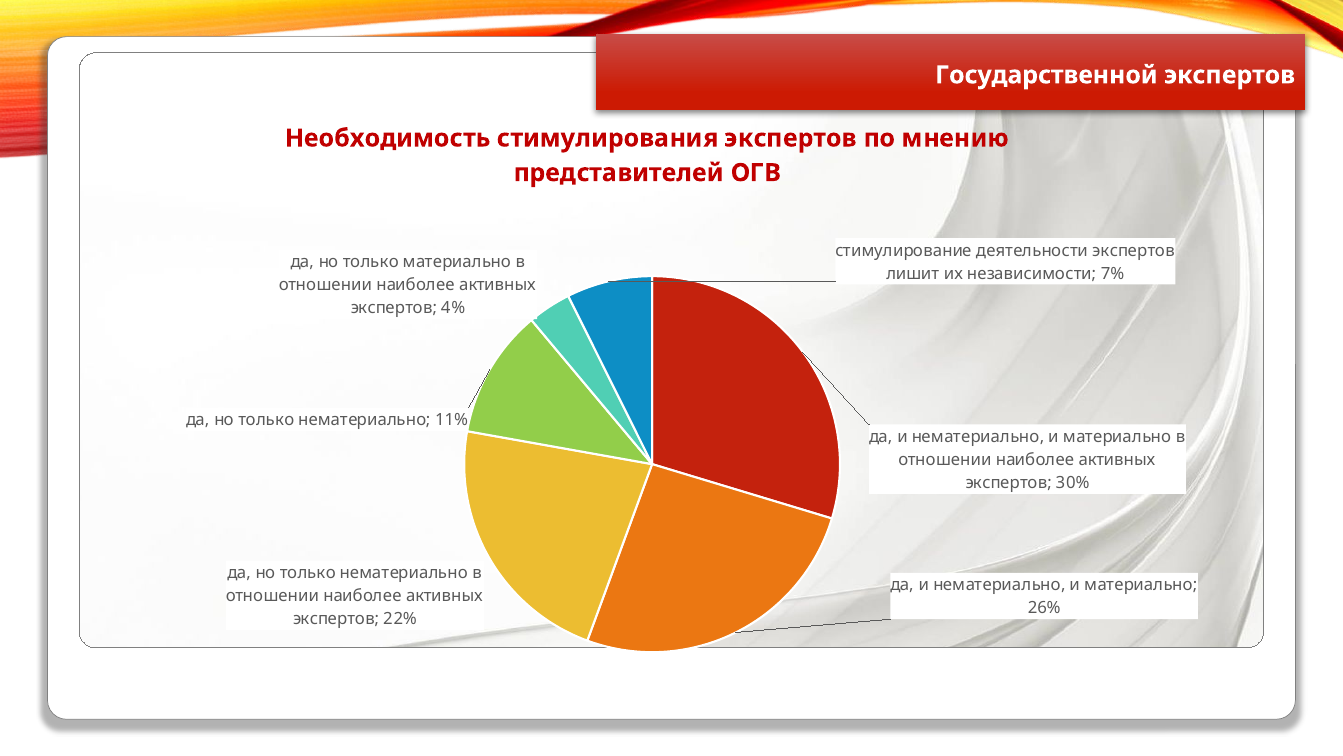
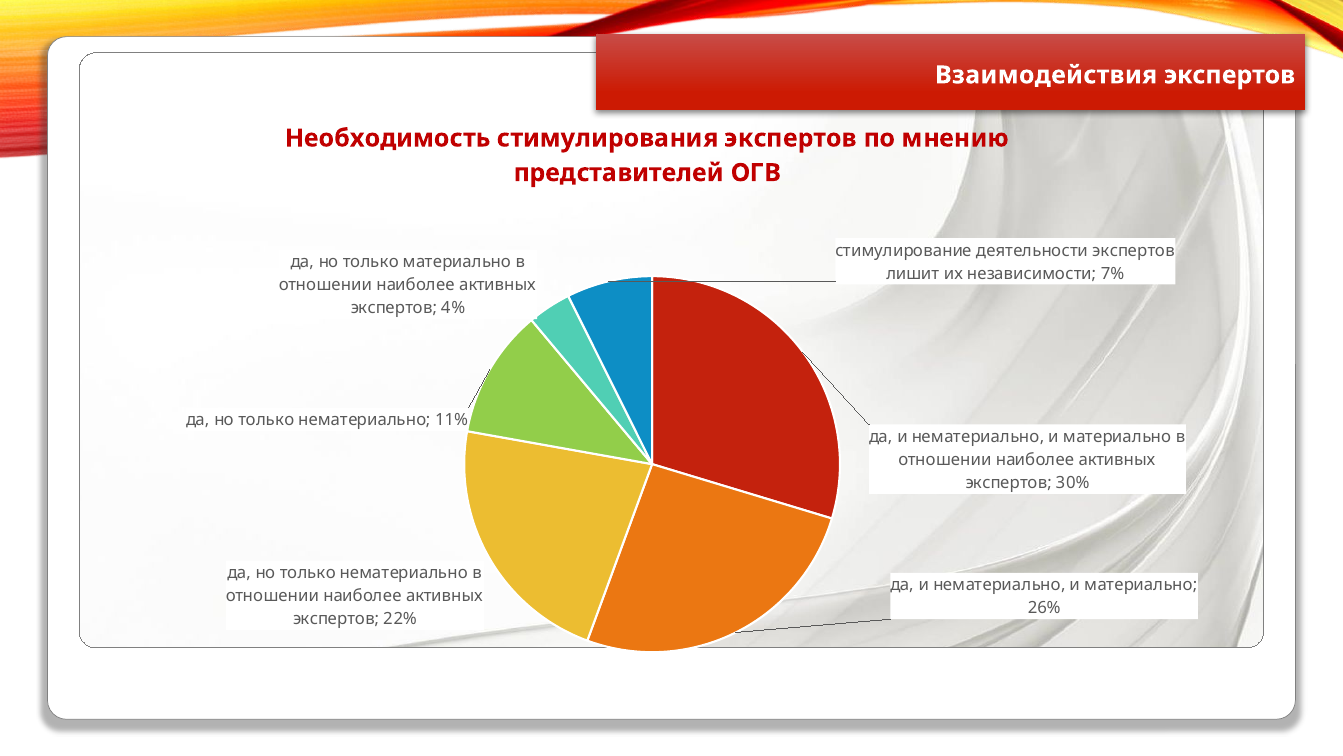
Государственной: Государственной -> Взаимодействия
